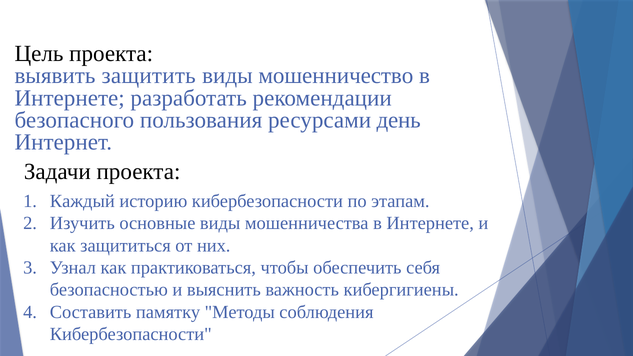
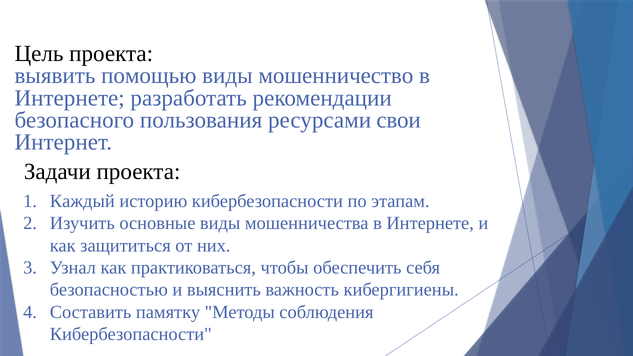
защитить: защитить -> помощью
день: день -> свои
